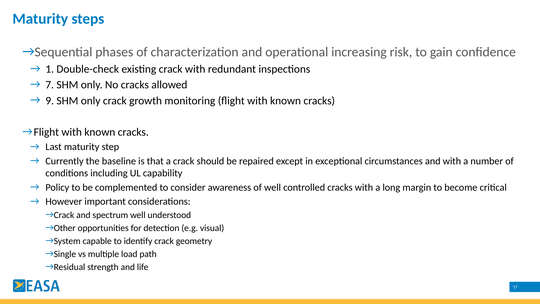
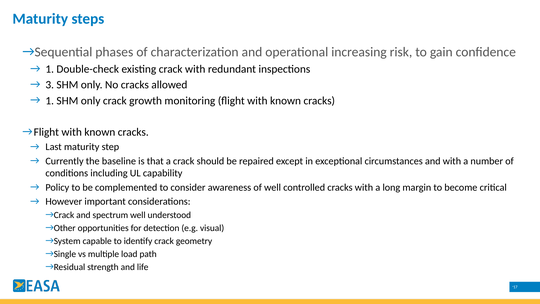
7: 7 -> 3
9 at (50, 101): 9 -> 1
